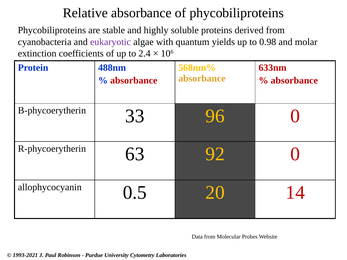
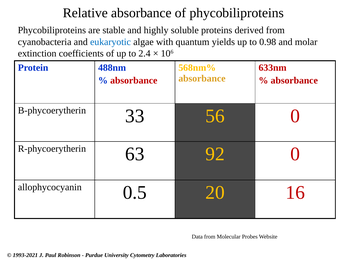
eukaryotic colour: purple -> blue
96: 96 -> 56
14: 14 -> 16
